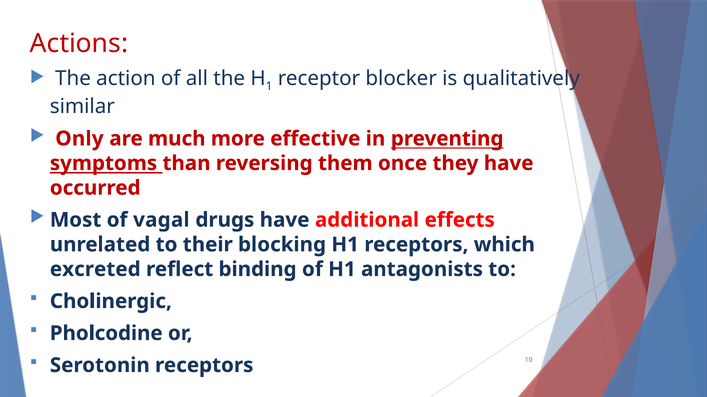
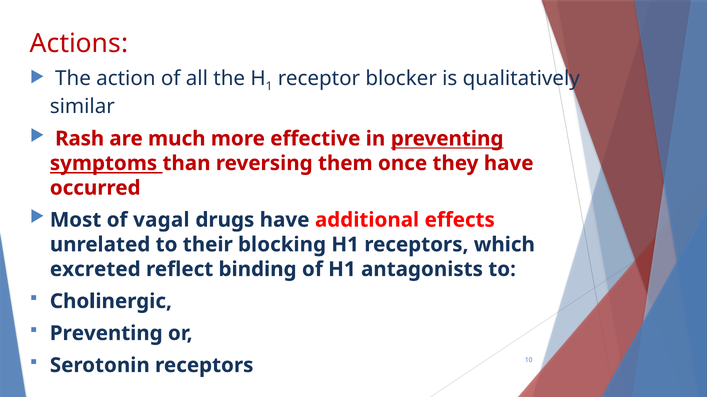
Only: Only -> Rash
Pholcodine at (106, 334): Pholcodine -> Preventing
